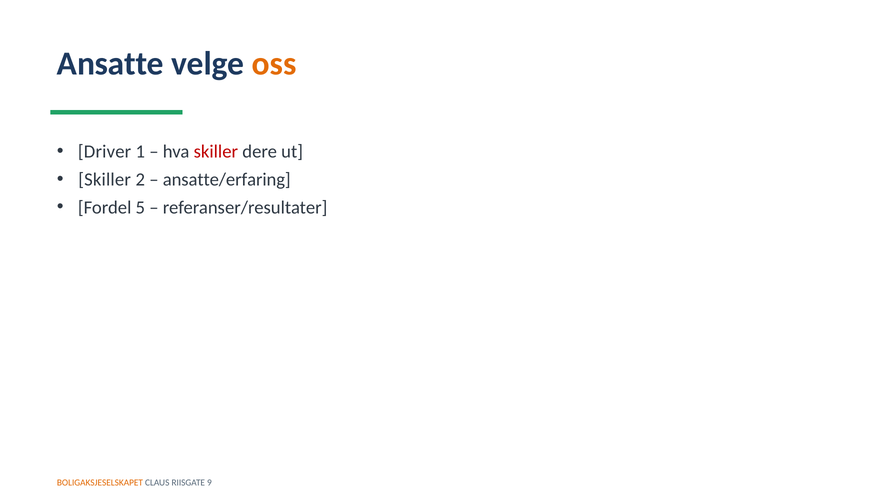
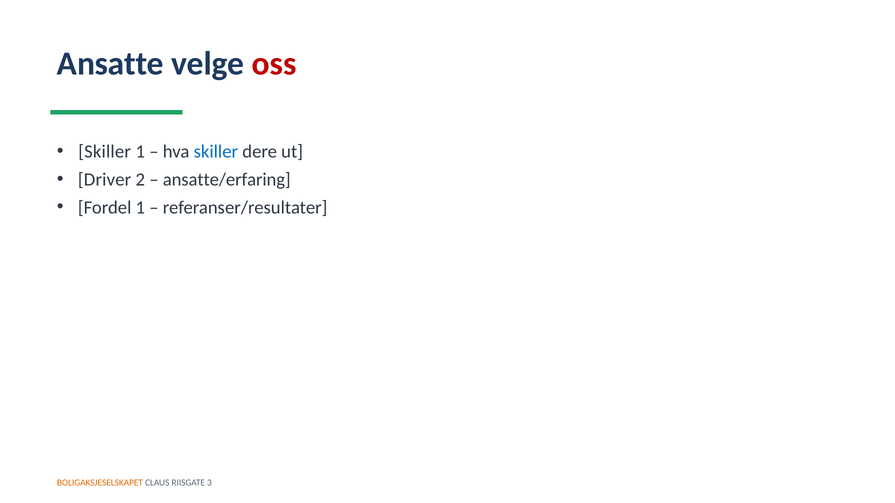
oss colour: orange -> red
Driver at (105, 152): Driver -> Skiller
skiller at (216, 152) colour: red -> blue
Skiller at (105, 180): Skiller -> Driver
Fordel 5: 5 -> 1
9: 9 -> 3
